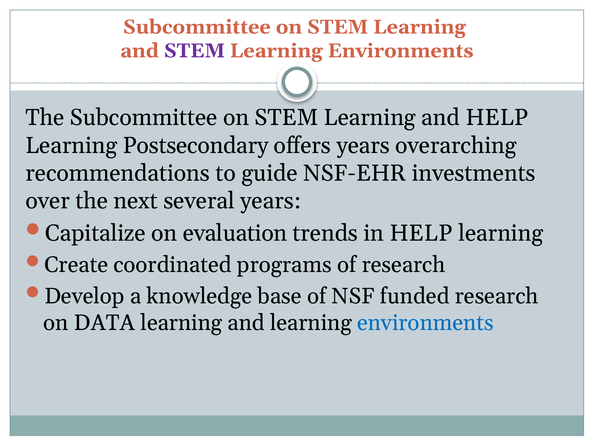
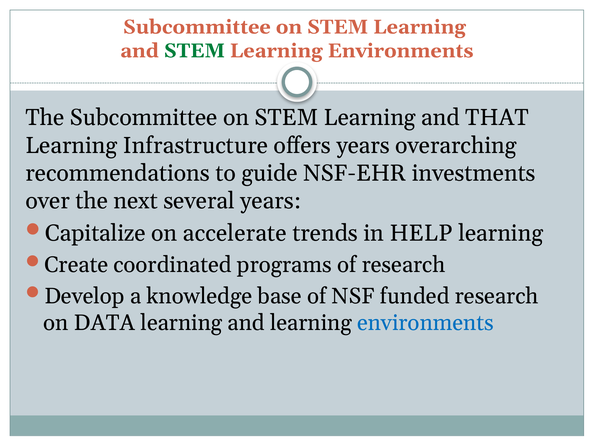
STEM at (194, 51) colour: purple -> green
and HELP: HELP -> THAT
Postsecondary: Postsecondary -> Infrastructure
evaluation: evaluation -> accelerate
